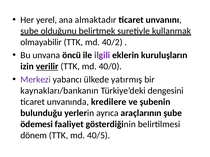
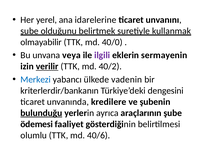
almaktadır: almaktadır -> idarelerine
40/2: 40/2 -> 40/0
öncü: öncü -> veya
kuruluşların: kuruluşların -> sermayenin
40/0: 40/0 -> 40/2
Merkezi colour: purple -> blue
yatırmış: yatırmış -> vadenin
kaynakları/bankanın: kaynakları/bankanın -> kriterlerdir/bankanın
bulunduğu underline: none -> present
dönem: dönem -> olumlu
40/5: 40/5 -> 40/6
